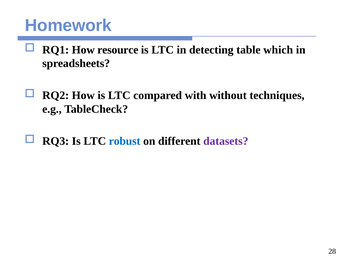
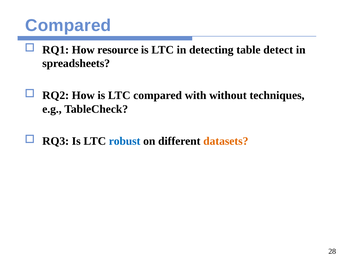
Homework at (68, 26): Homework -> Compared
which: which -> detect
datasets colour: purple -> orange
